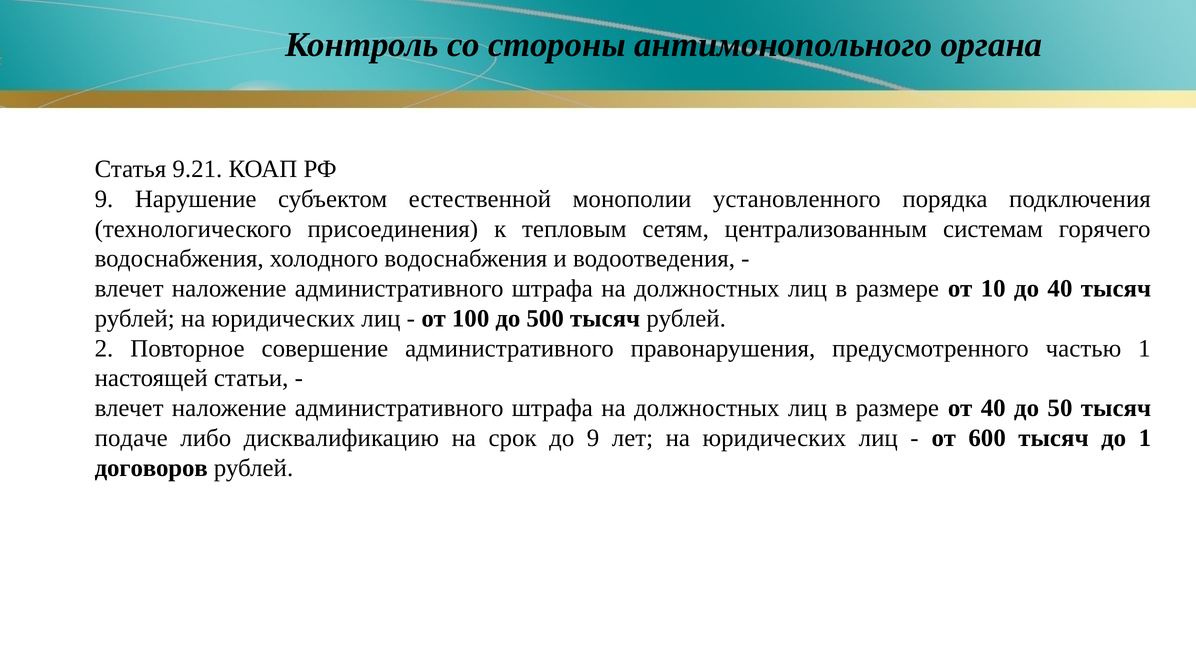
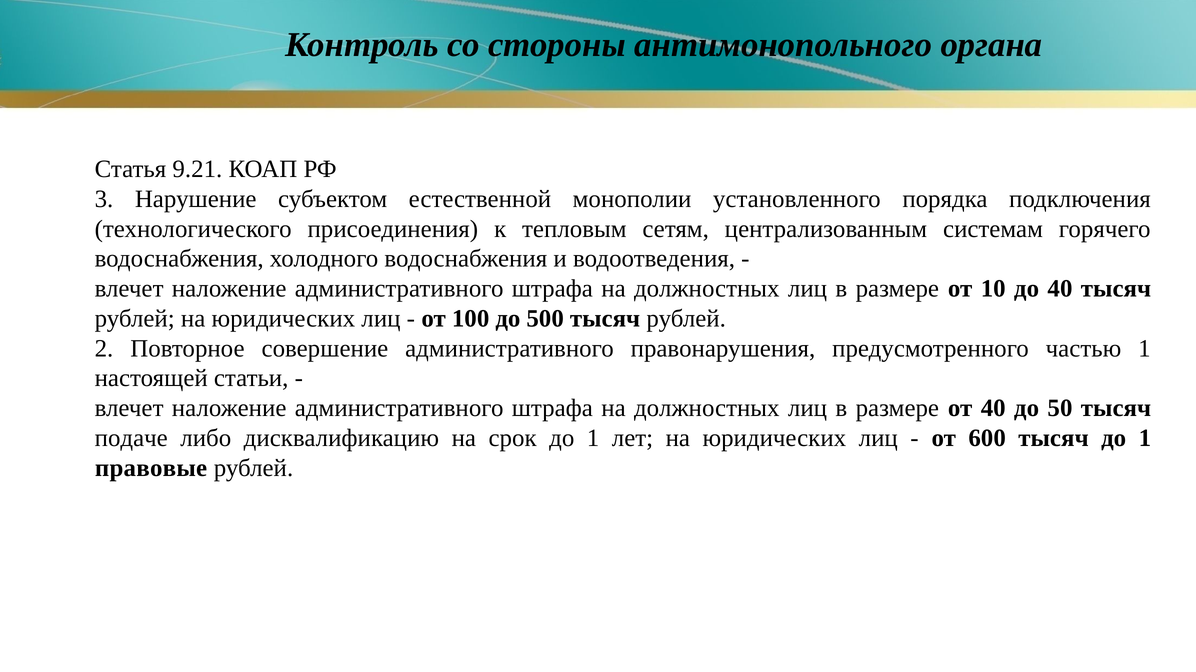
9 at (104, 199): 9 -> 3
срок до 9: 9 -> 1
договоров: договоров -> правовые
